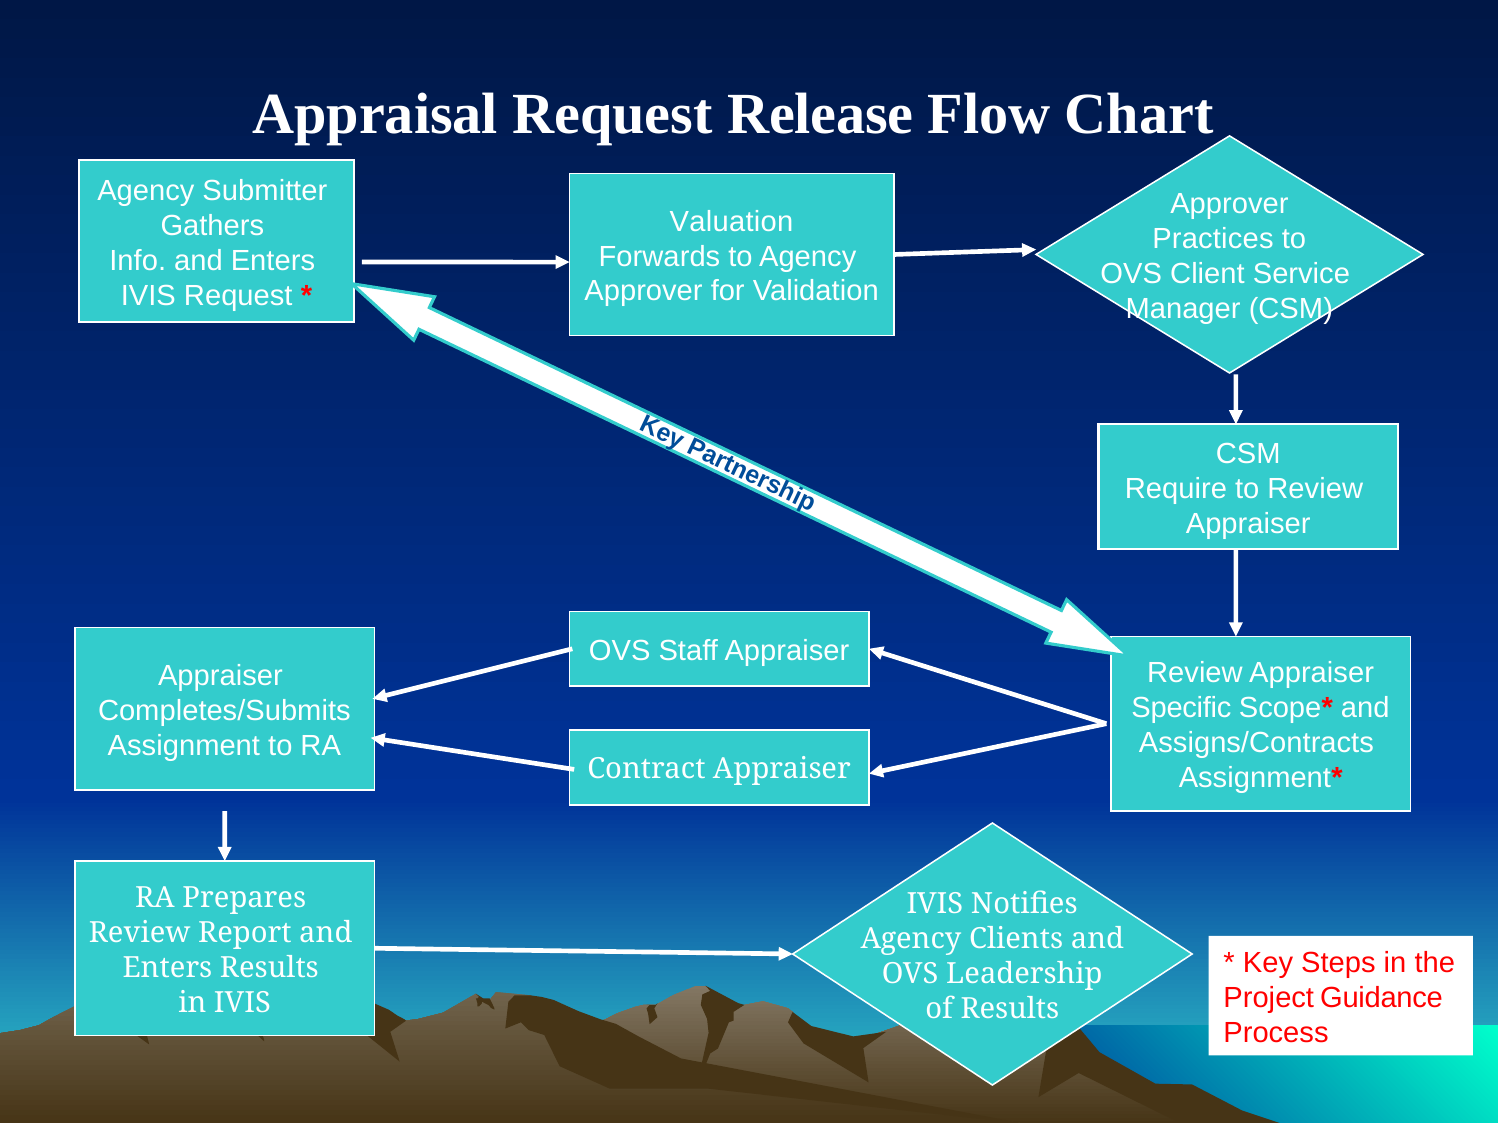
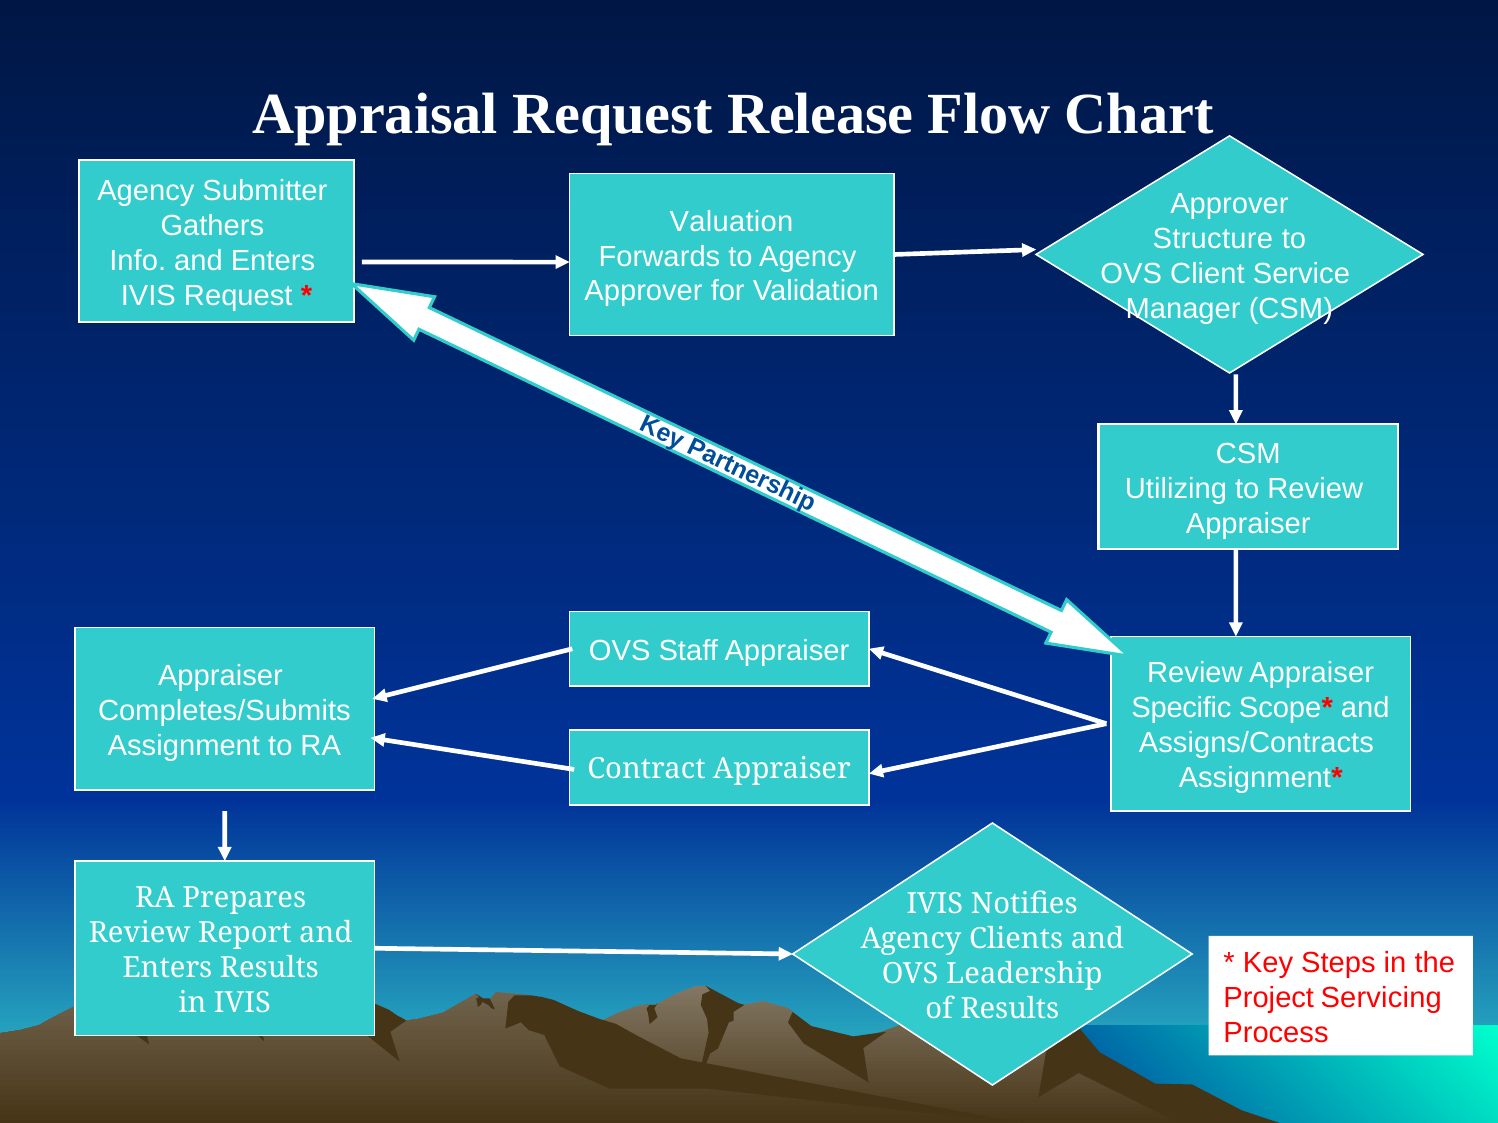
Practices: Practices -> Structure
Require: Require -> Utilizing
Guidance: Guidance -> Servicing
